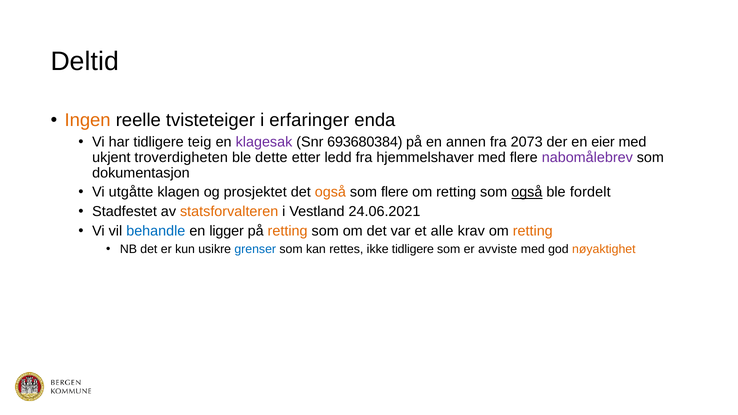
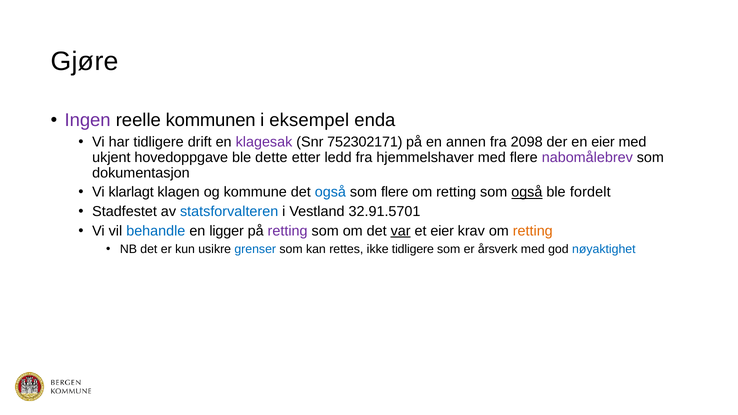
Deltid: Deltid -> Gjøre
Ingen colour: orange -> purple
tvisteteiger: tvisteteiger -> kommunen
erfaringer: erfaringer -> eksempel
teig: teig -> drift
693680384: 693680384 -> 752302171
2073: 2073 -> 2098
troverdigheten: troverdigheten -> hovedoppgave
utgåtte: utgåtte -> klarlagt
prosjektet: prosjektet -> kommune
også at (330, 192) colour: orange -> blue
statsforvalteren colour: orange -> blue
24.06.2021: 24.06.2021 -> 32.91.5701
retting at (288, 231) colour: orange -> purple
var underline: none -> present
et alle: alle -> eier
avviste: avviste -> årsverk
nøyaktighet colour: orange -> blue
